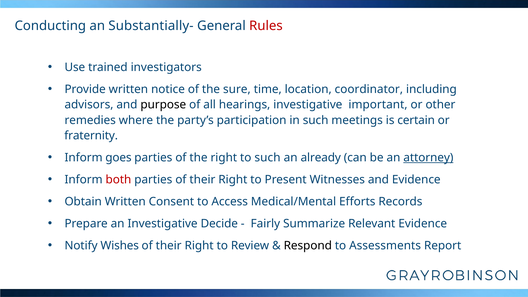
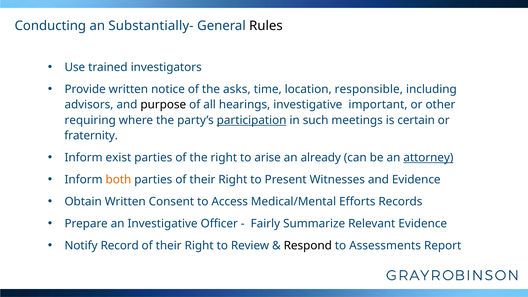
Rules colour: red -> black
sure: sure -> asks
coordinator: coordinator -> responsible
remedies: remedies -> requiring
participation underline: none -> present
goes: goes -> exist
to such: such -> arise
both colour: red -> orange
Decide: Decide -> Officer
Wishes: Wishes -> Record
